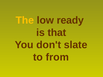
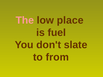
The colour: yellow -> pink
ready: ready -> place
that: that -> fuel
